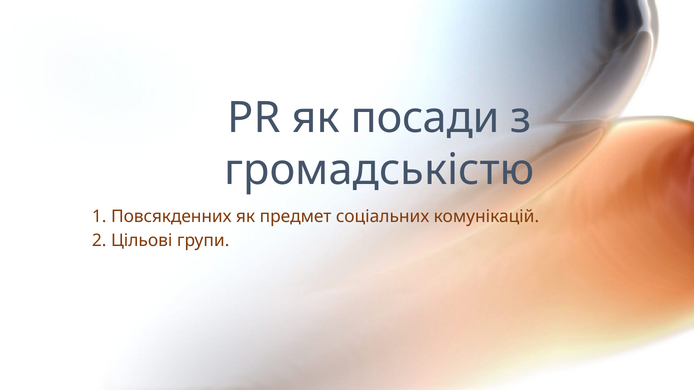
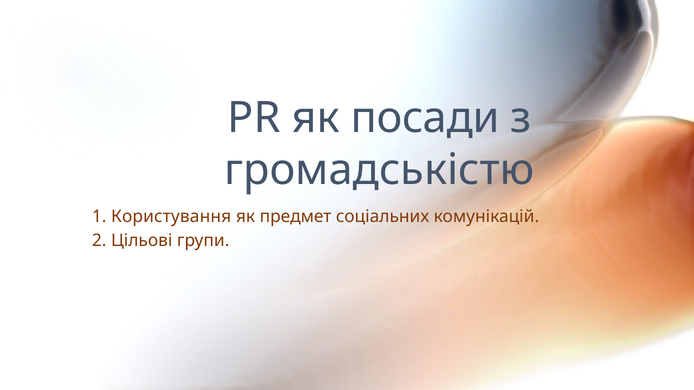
Повсякденних: Повсякденних -> Користування
